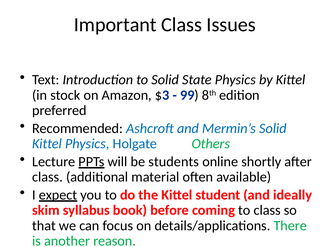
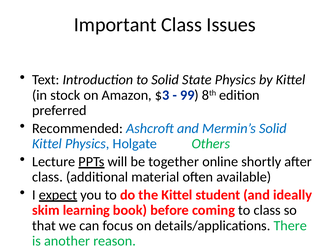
students: students -> together
syllabus: syllabus -> learning
